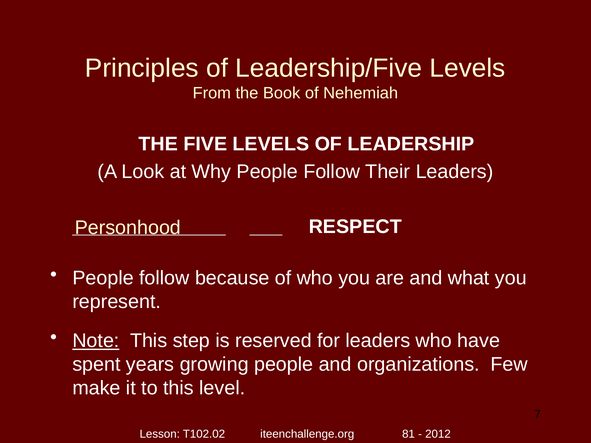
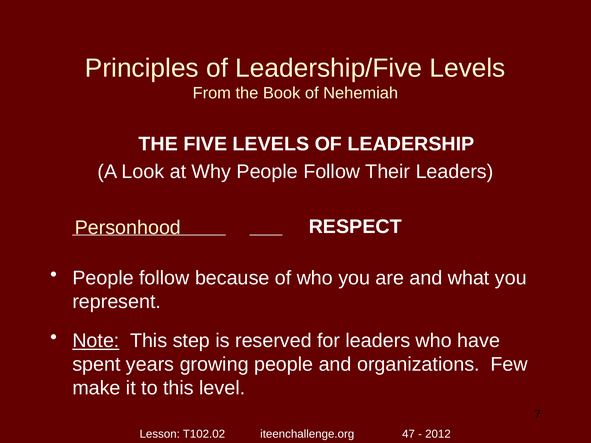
81: 81 -> 47
